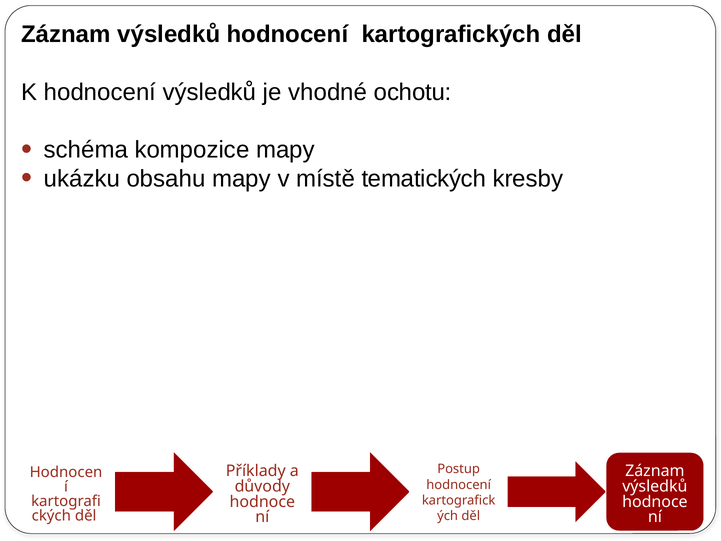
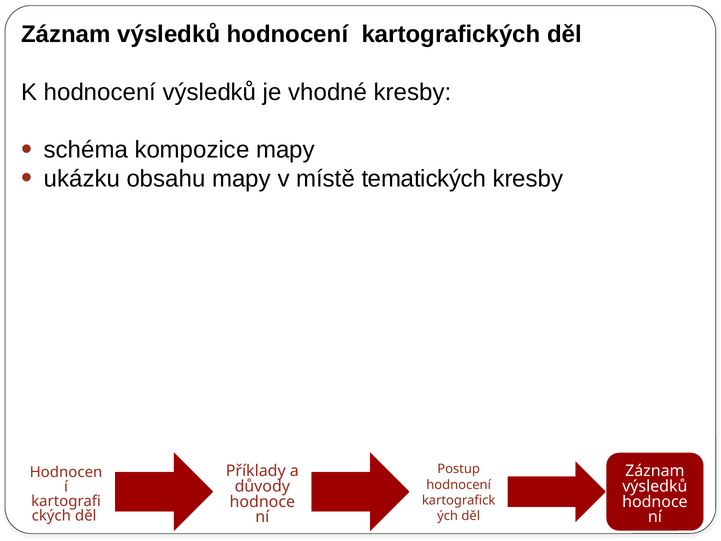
vhodné ochotu: ochotu -> kresby
